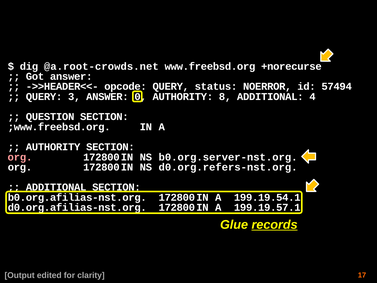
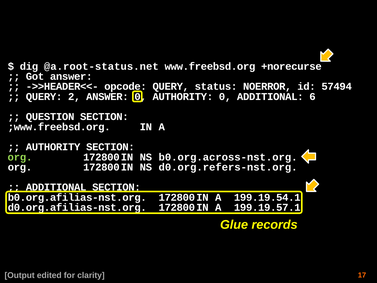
@a.root-crowds.net: @a.root-crowds.net -> @a.root-status.net
3: 3 -> 2
AUTHORITY 8: 8 -> 0
4: 4 -> 6
org at (20, 157) colour: pink -> light green
b0.org.server-nst.org: b0.org.server-nst.org -> b0.org.across-nst.org
records underline: present -> none
